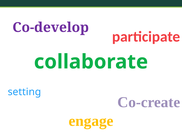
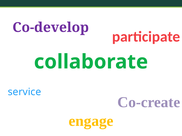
setting: setting -> service
